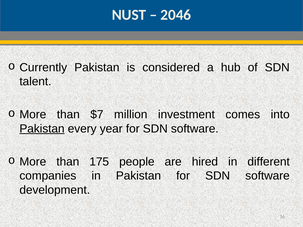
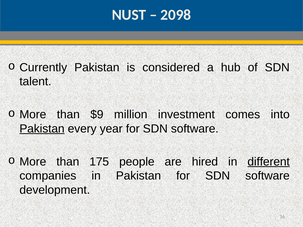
2046: 2046 -> 2098
$7: $7 -> $9
different underline: none -> present
